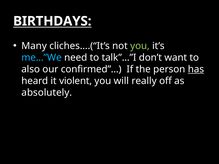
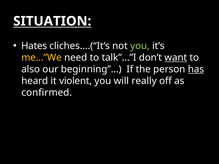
BIRTHDAYS: BIRTHDAYS -> SITUATION
Many: Many -> Hates
me…”We colour: light blue -> yellow
want underline: none -> present
confirmed”…: confirmed”… -> beginning”…
absolutely: absolutely -> confirmed
